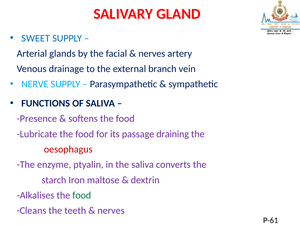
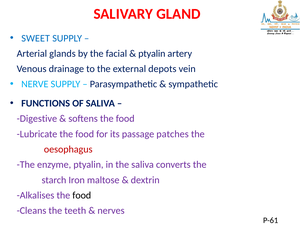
nerves at (152, 54): nerves -> ptyalin
branch: branch -> depots
Presence: Presence -> Digestive
draining: draining -> patches
food at (82, 195) colour: green -> black
